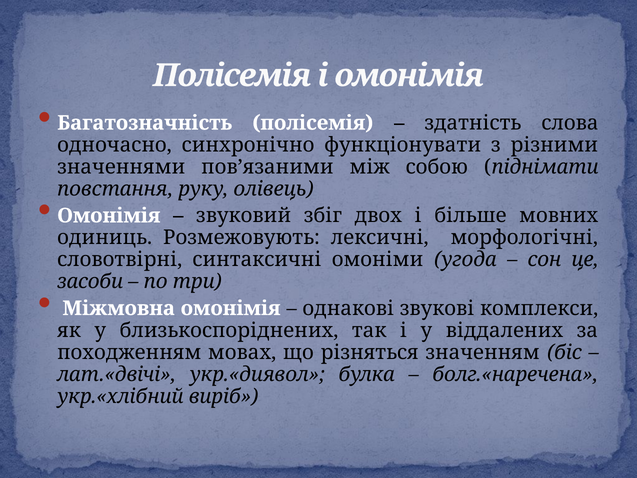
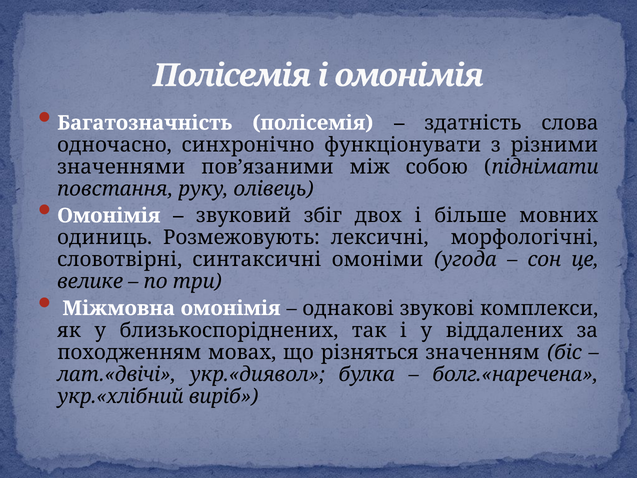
засоби: засоби -> велике
